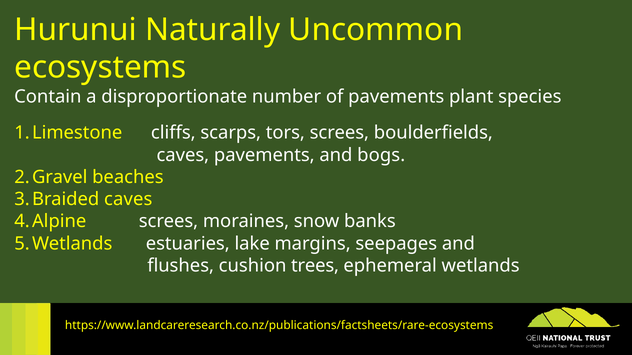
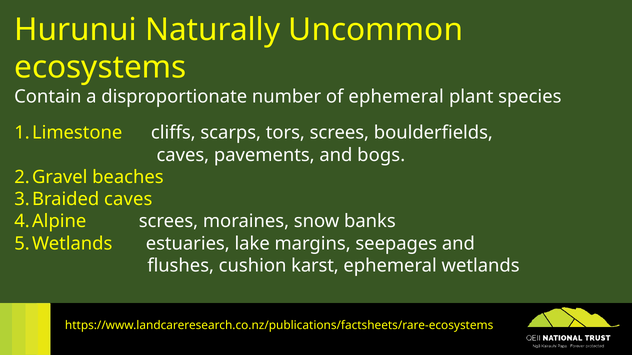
of pavements: pavements -> ephemeral
trees: trees -> karst
